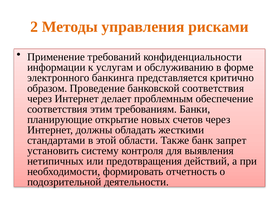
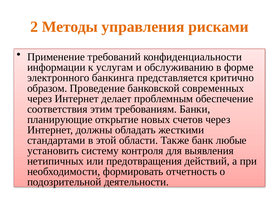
банковской соответствия: соответствия -> современных
запрет: запрет -> любые
